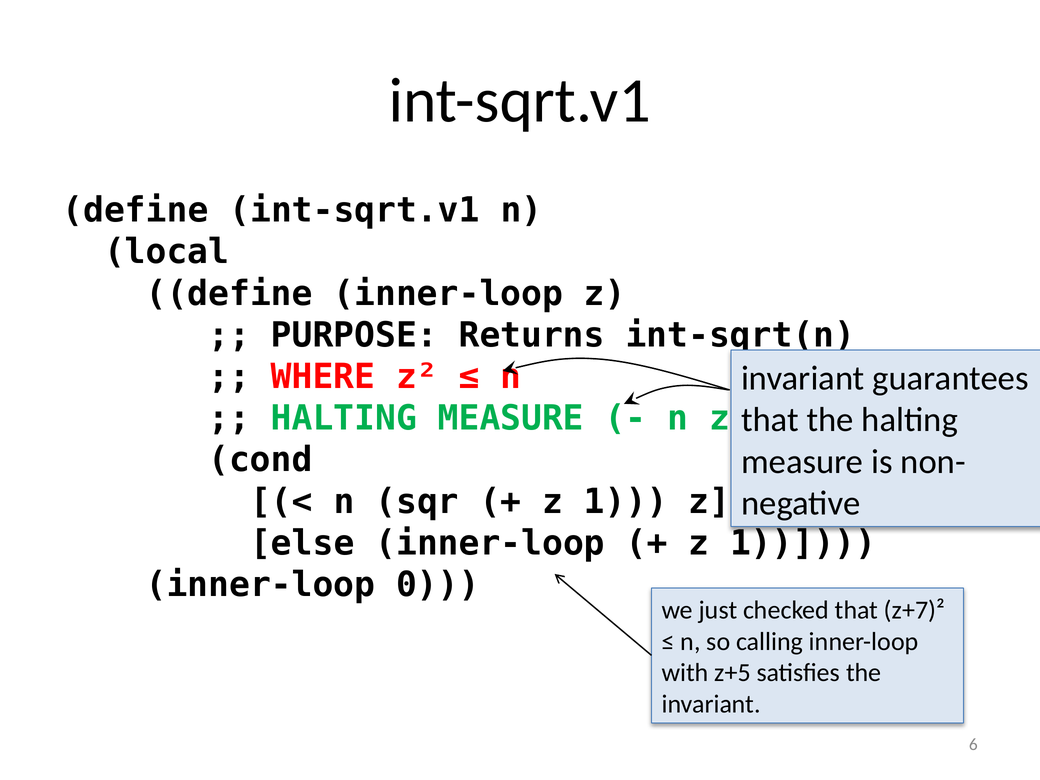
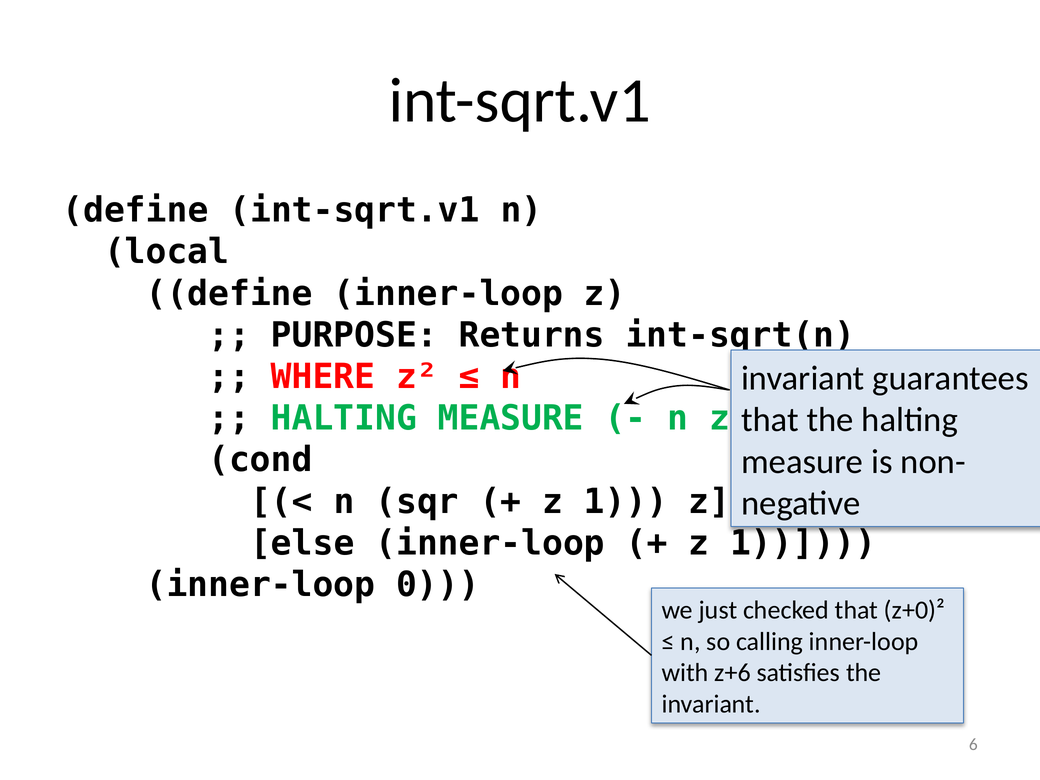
z+7)²: z+7)² -> z+0)²
z+5: z+5 -> z+6
